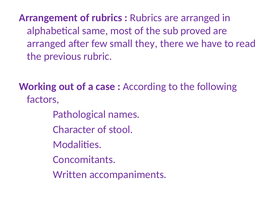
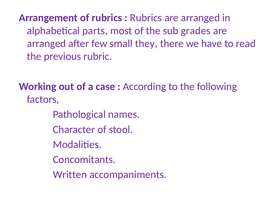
same: same -> parts
proved: proved -> grades
